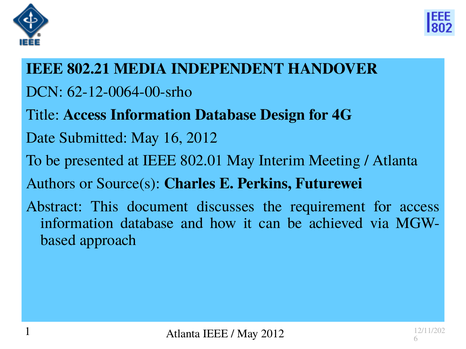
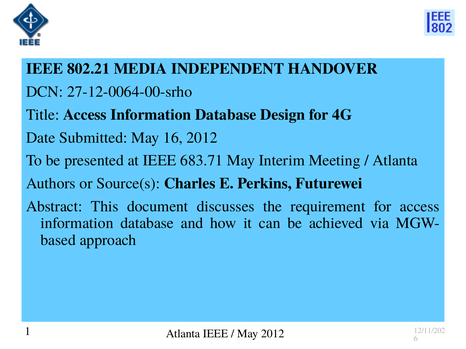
62-12-0064-00-srho: 62-12-0064-00-srho -> 27-12-0064-00-srho
802.01: 802.01 -> 683.71
